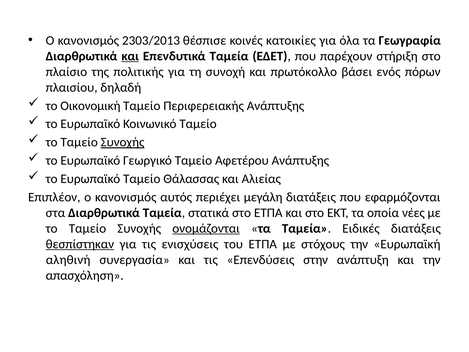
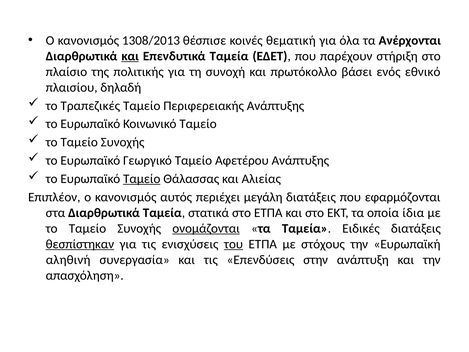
2303/2013: 2303/2013 -> 1308/2013
κατοικίες: κατοικίες -> θεματική
Γεωγραφία: Γεωγραφία -> Ανέρχονται
πόρων: πόρων -> εθνικό
Οικονομική: Οικονομική -> Τραπεζικές
Συνοχής at (123, 142) underline: present -> none
Ταμείο at (142, 179) underline: none -> present
νέες: νέες -> ίδια
του underline: none -> present
